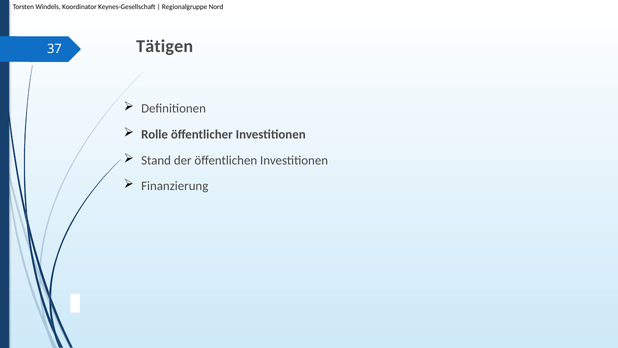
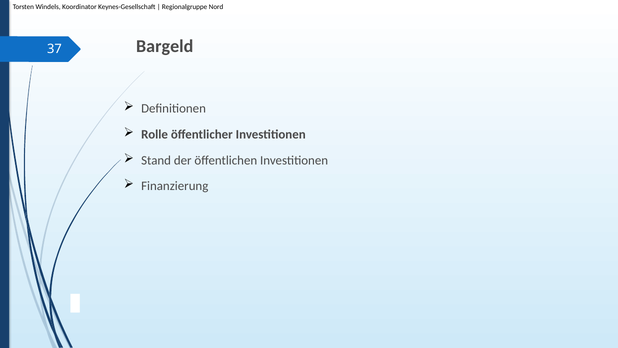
Tätigen: Tätigen -> Bargeld
